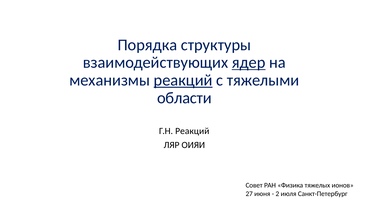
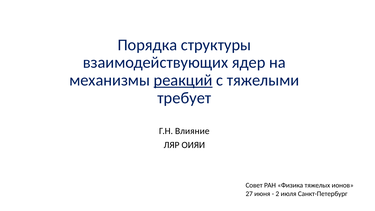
ядер underline: present -> none
области: области -> требует
Г.Н Реакций: Реакций -> Влияние
